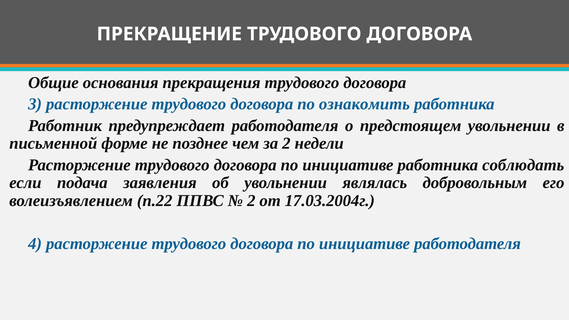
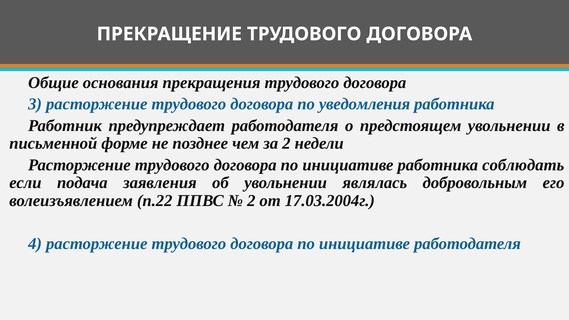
ознакомить: ознакомить -> уведомления
